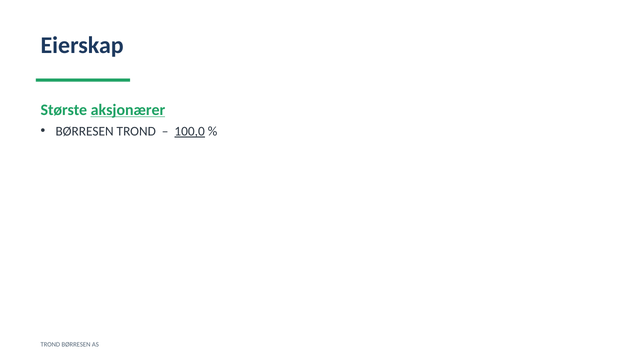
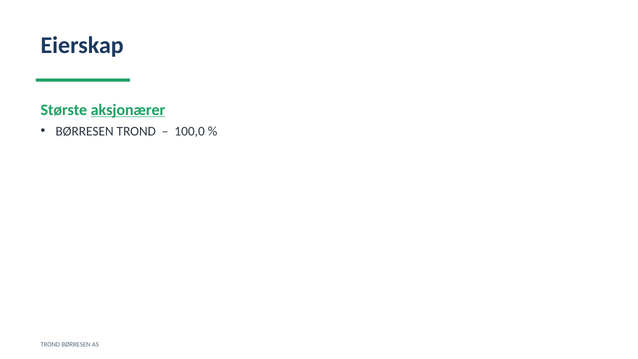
100,0 underline: present -> none
